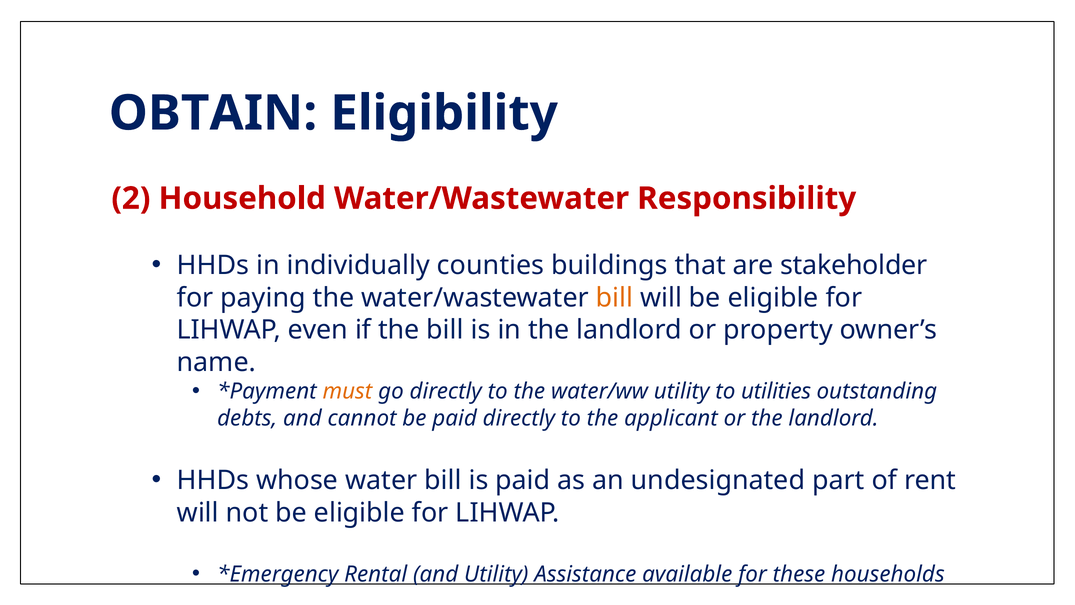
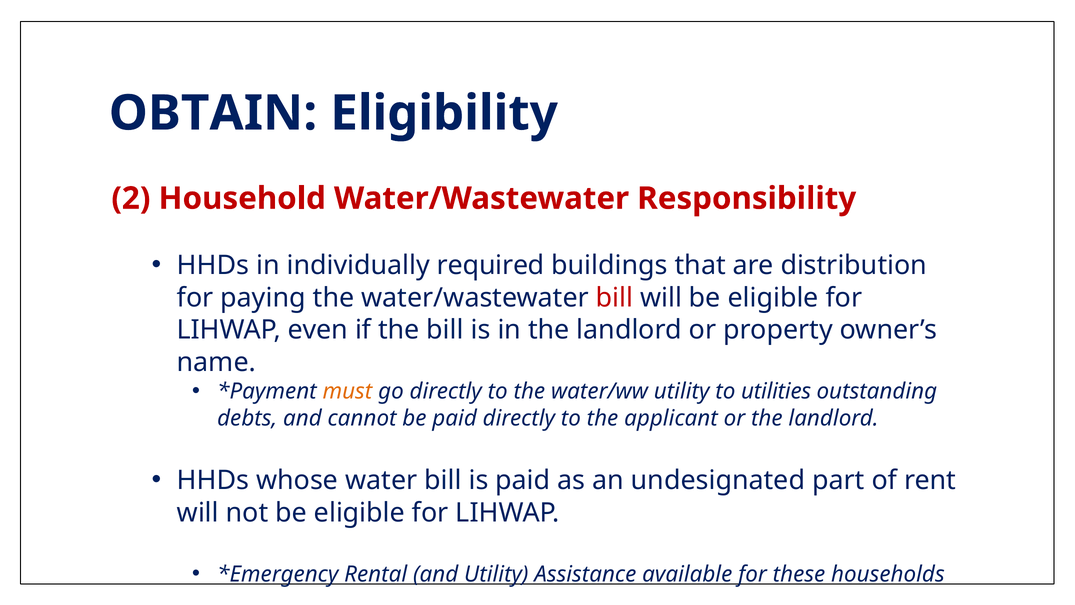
counties: counties -> required
stakeholder: stakeholder -> distribution
bill at (614, 297) colour: orange -> red
